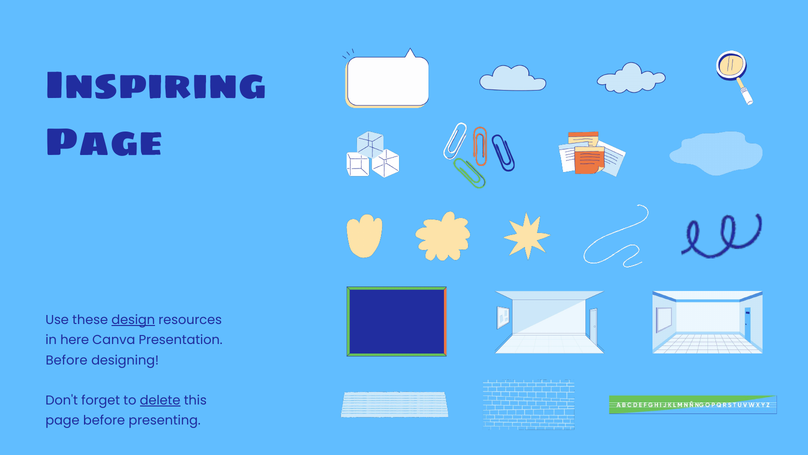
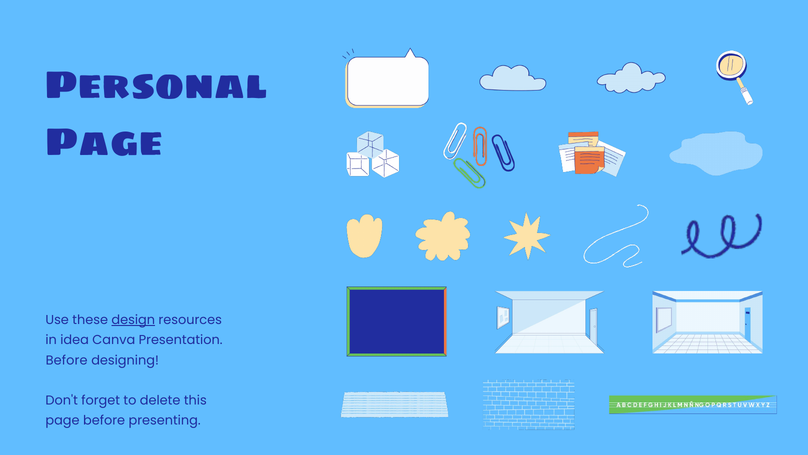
Inspiring: Inspiring -> Personal
here: here -> idea
delete underline: present -> none
